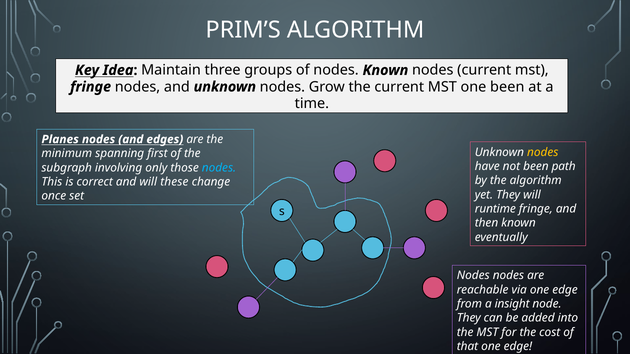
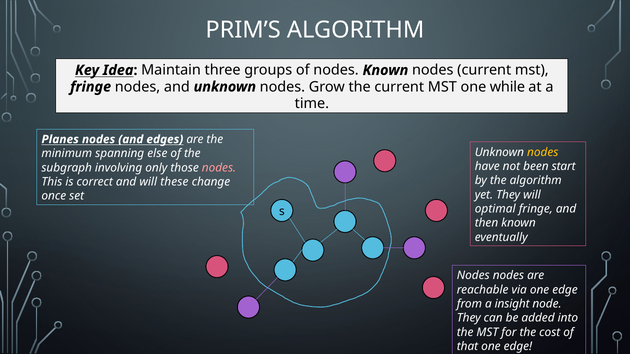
one been: been -> while
first: first -> else
path: path -> start
nodes at (219, 168) colour: light blue -> pink
runtime: runtime -> optimal
